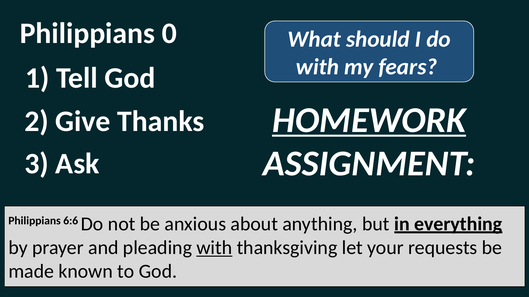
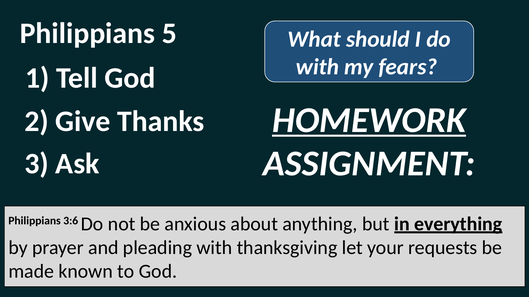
0: 0 -> 5
6:6: 6:6 -> 3:6
with at (214, 248) underline: present -> none
